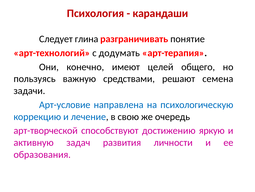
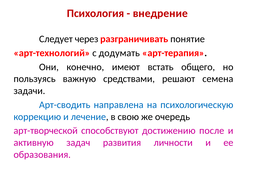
карандаши: карандаши -> внедрение
глина: глина -> через
целей: целей -> встать
Арт-условие: Арт-условие -> Арт-сводить
яркую: яркую -> после
